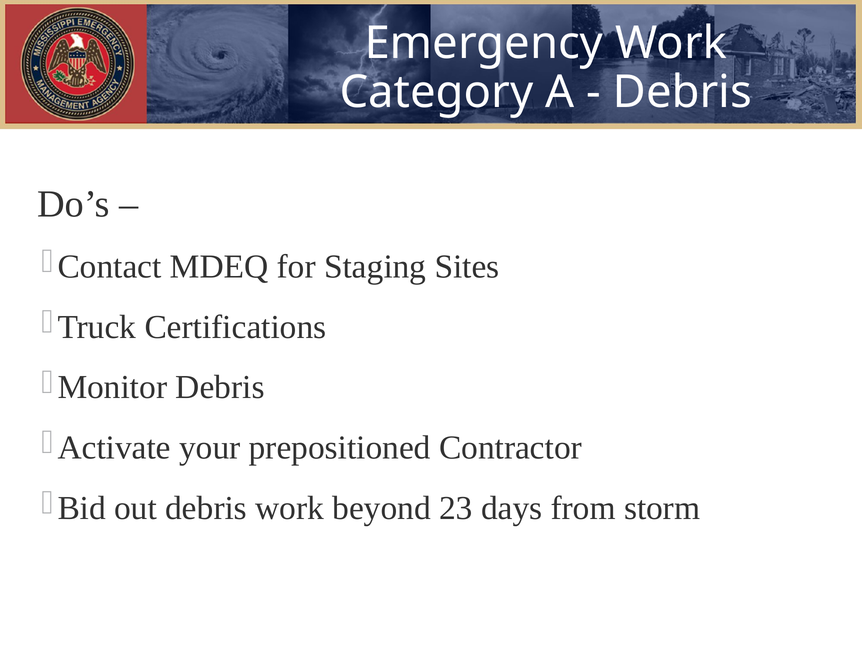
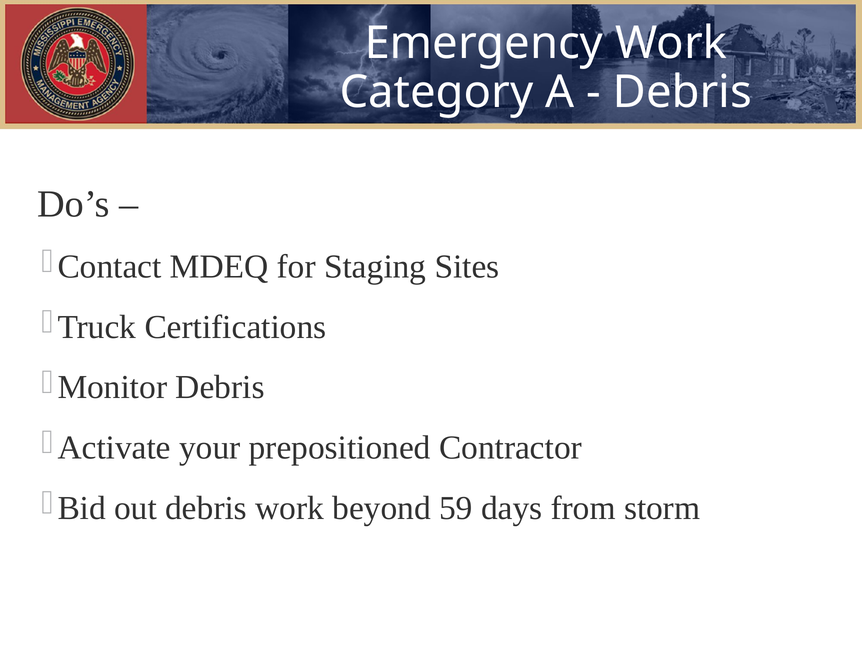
23: 23 -> 59
